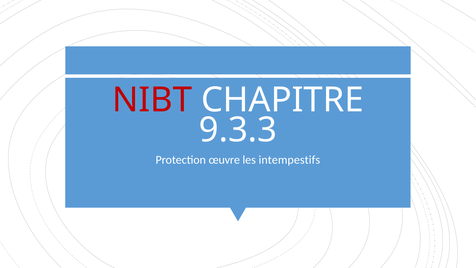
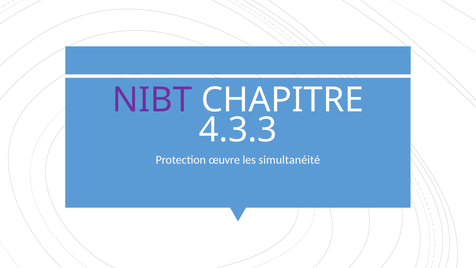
NIBT colour: red -> purple
9.3.3: 9.3.3 -> 4.3.3
intempestifs: intempestifs -> simultanéité
